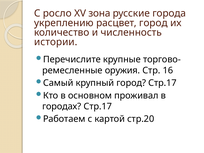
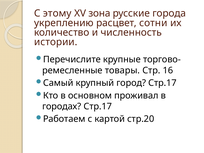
росло: росло -> этому
расцвет город: город -> сотни
оружия: оружия -> товары
